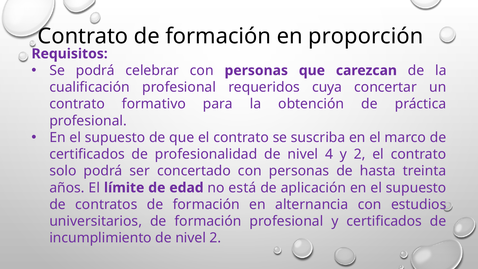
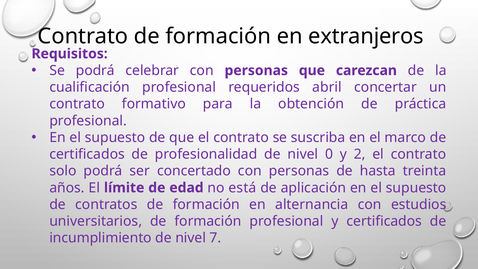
proporción: proporción -> extranjeros
cuya: cuya -> abril
4: 4 -> 0
nivel 2: 2 -> 7
